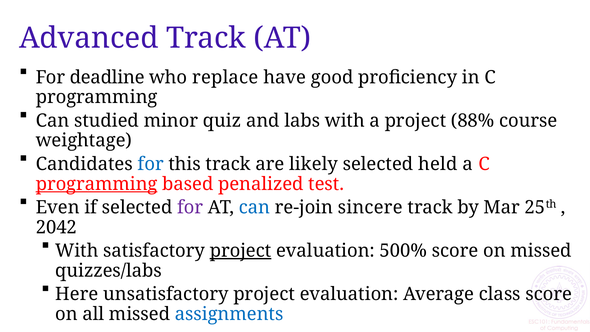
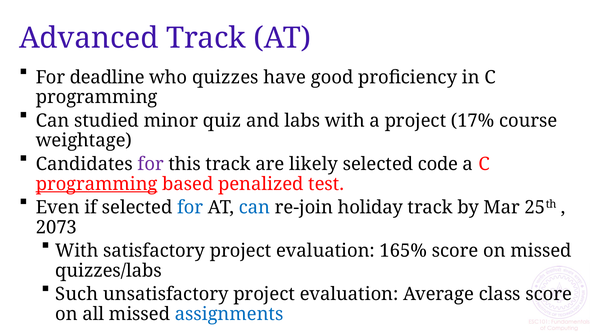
replace: replace -> quizzes
88%: 88% -> 17%
for at (151, 164) colour: blue -> purple
held: held -> code
for at (190, 207) colour: purple -> blue
sincere: sincere -> holiday
2042: 2042 -> 2073
project at (241, 251) underline: present -> none
500%: 500% -> 165%
Here: Here -> Such
